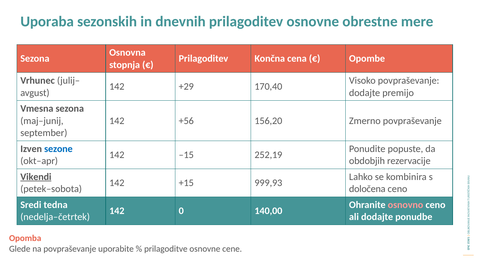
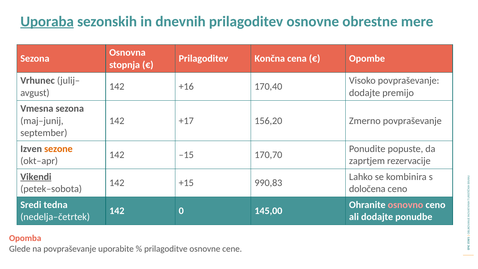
Uporaba underline: none -> present
+29: +29 -> +16
+56: +56 -> +17
sezone colour: blue -> orange
252,19: 252,19 -> 170,70
obdobjih: obdobjih -> zaprtjem
999,93: 999,93 -> 990,83
140,00: 140,00 -> 145,00
